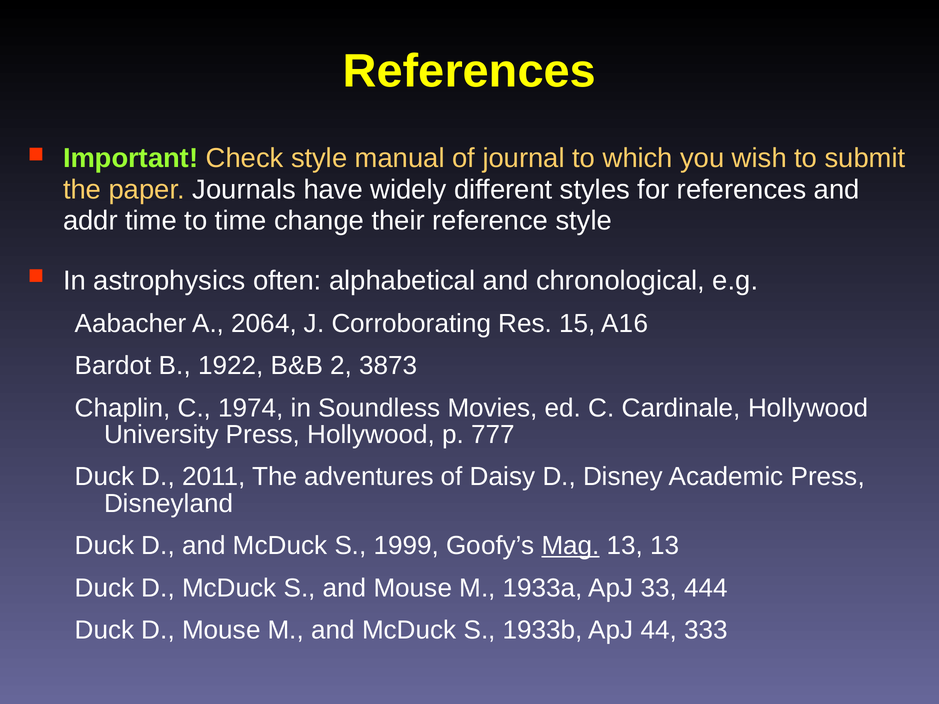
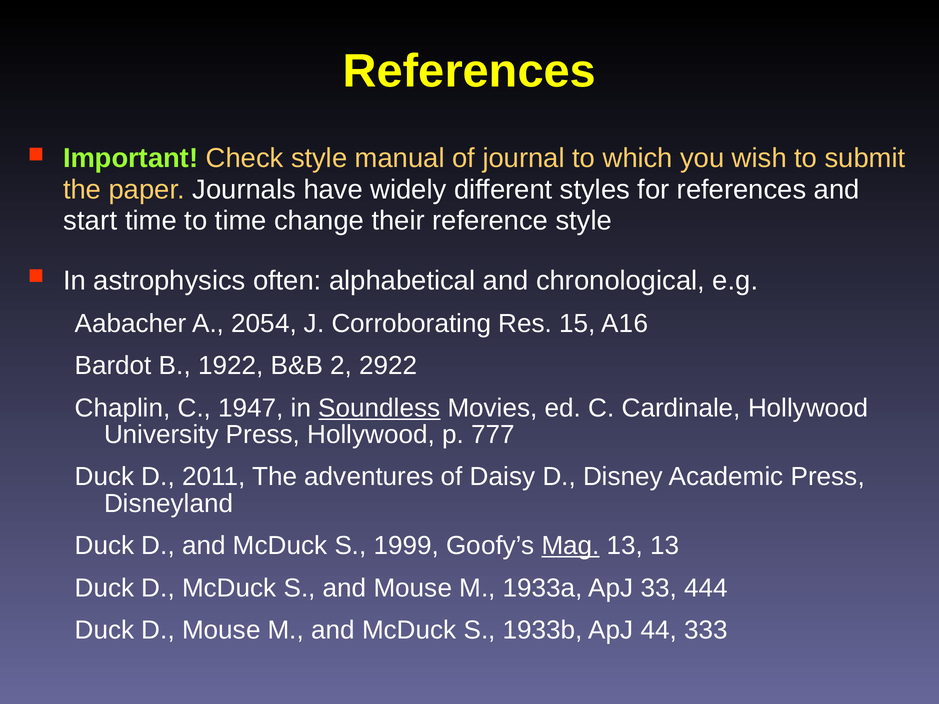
addr: addr -> start
2064: 2064 -> 2054
3873: 3873 -> 2922
1974: 1974 -> 1947
Soundless underline: none -> present
